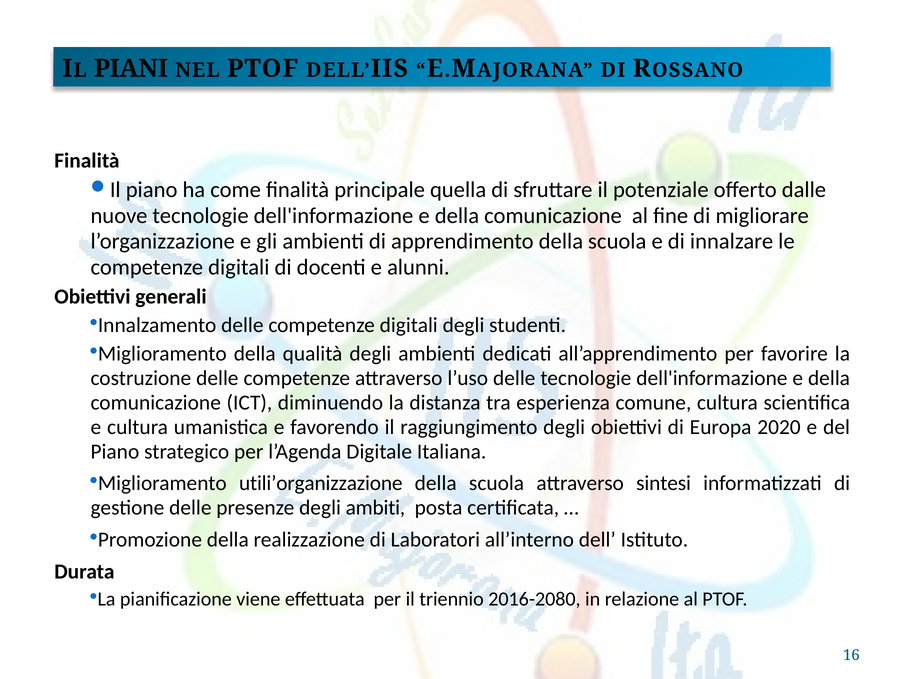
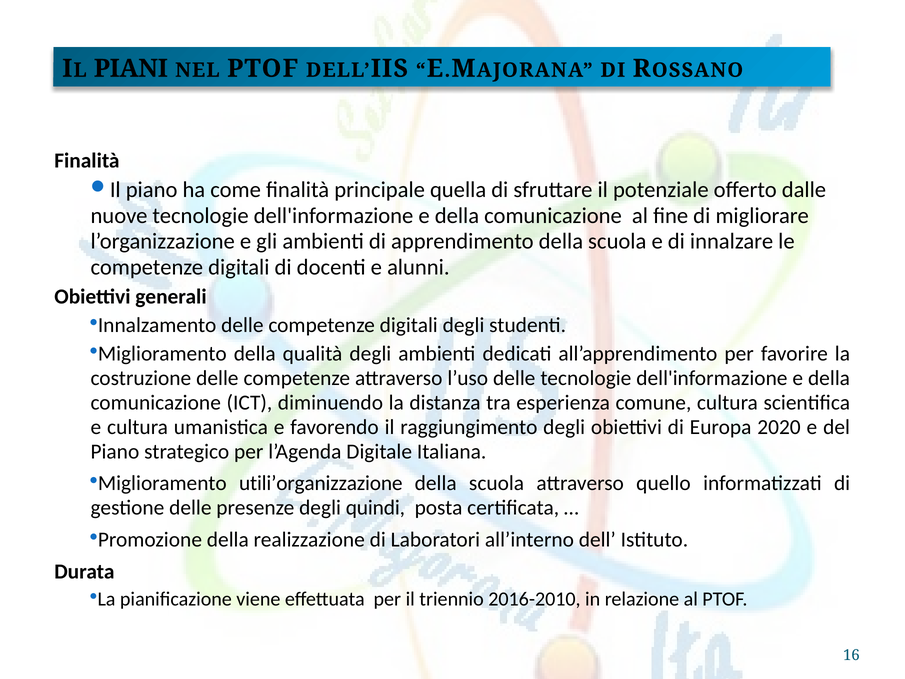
sintesi: sintesi -> quello
ambiti: ambiti -> quindi
2016-2080: 2016-2080 -> 2016-2010
